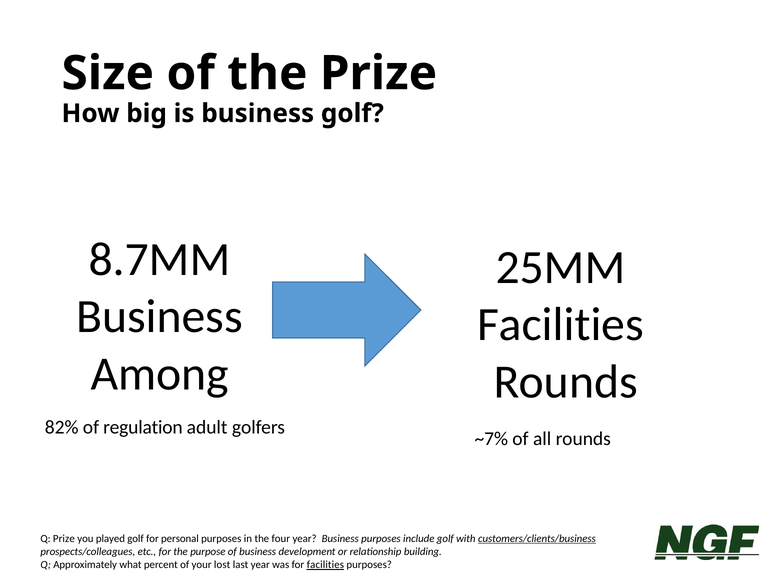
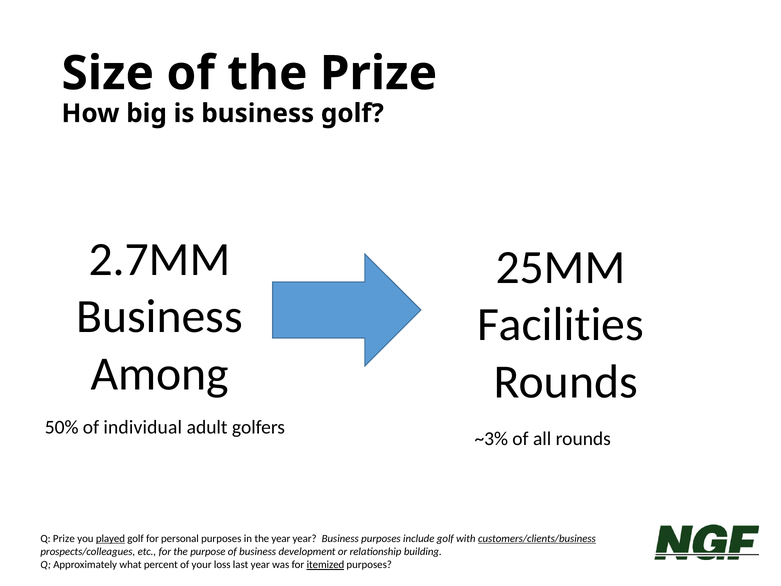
8.7MM: 8.7MM -> 2.7MM
82%: 82% -> 50%
regulation: regulation -> individual
~7%: ~7% -> ~3%
played underline: none -> present
the four: four -> year
lost: lost -> loss
for facilities: facilities -> itemized
